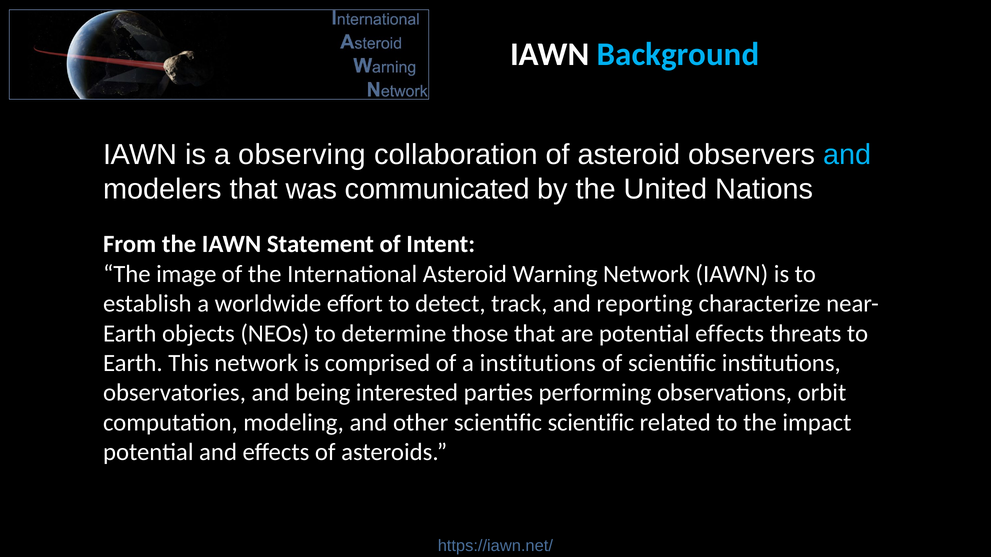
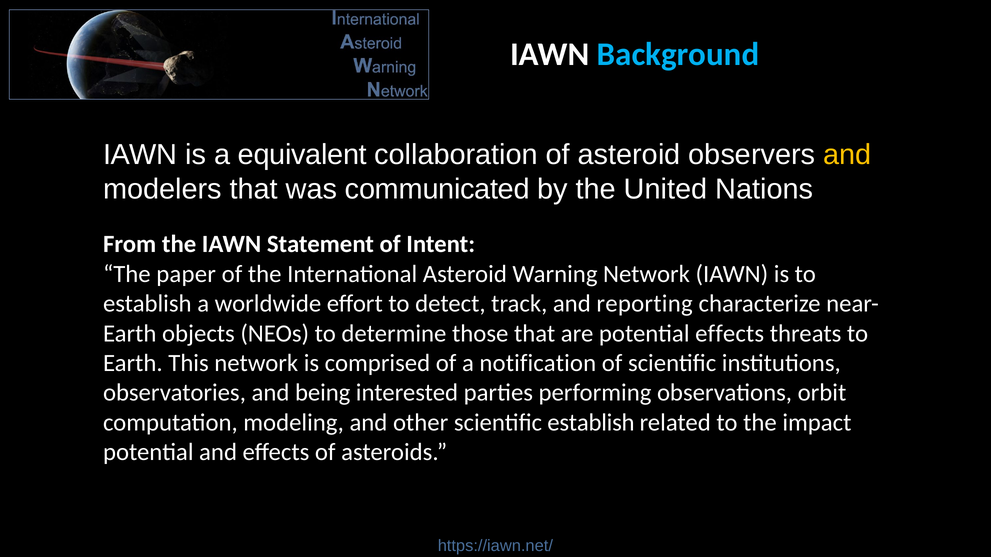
observing: observing -> equivalent
and at (847, 155) colour: light blue -> yellow
image: image -> paper
a institutions: institutions -> notification
scientific scientific: scientific -> establish
